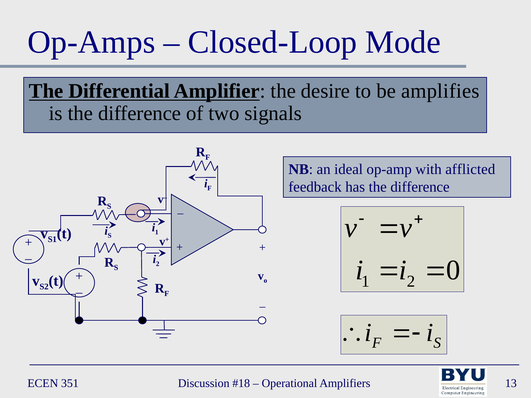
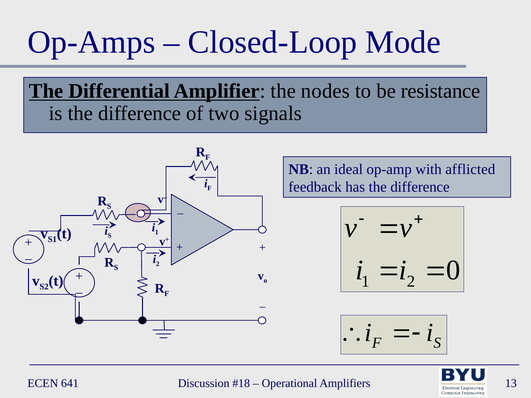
desire: desire -> nodes
amplifies: amplifies -> resistance
351: 351 -> 641
